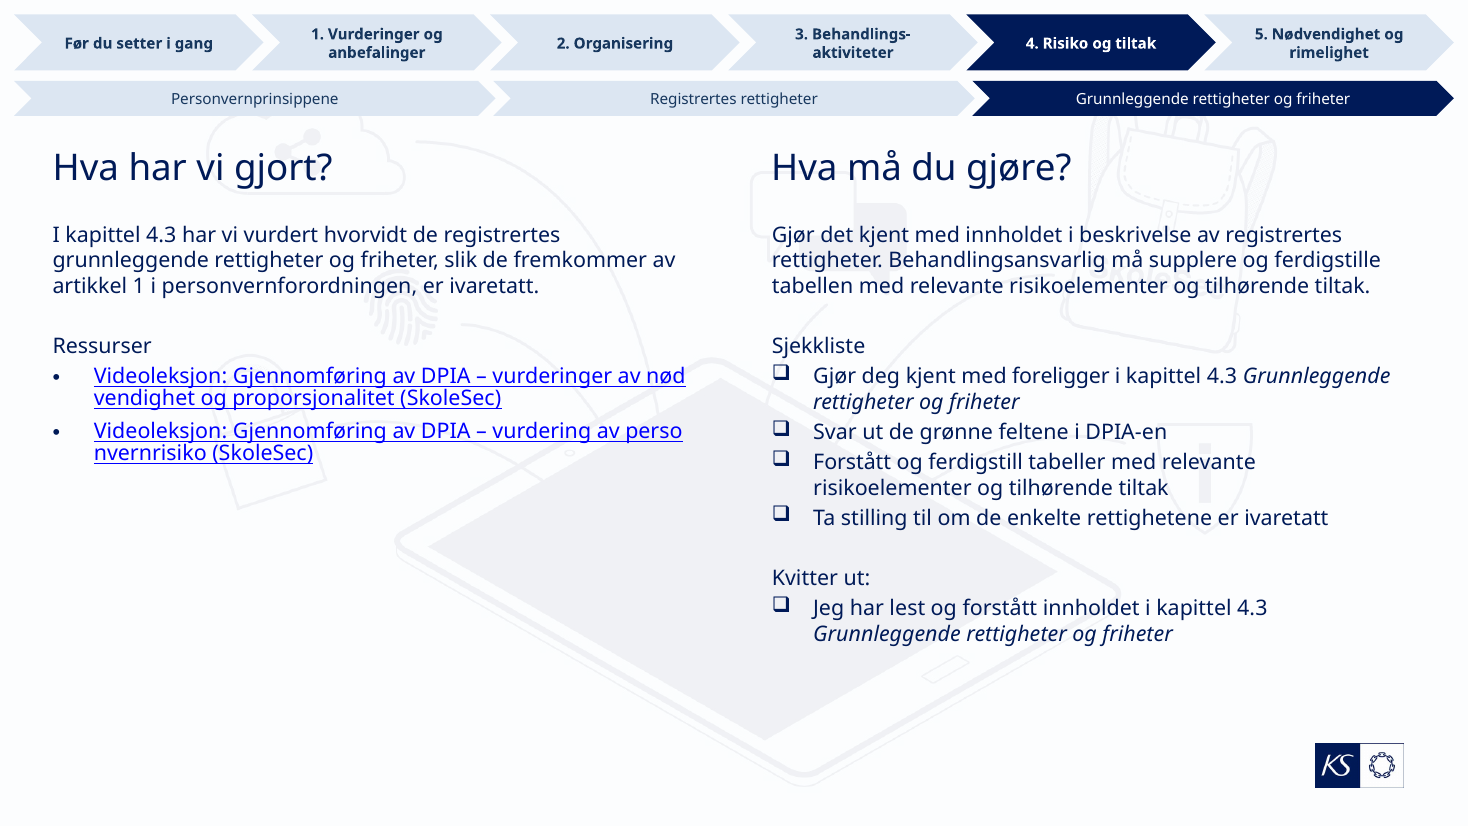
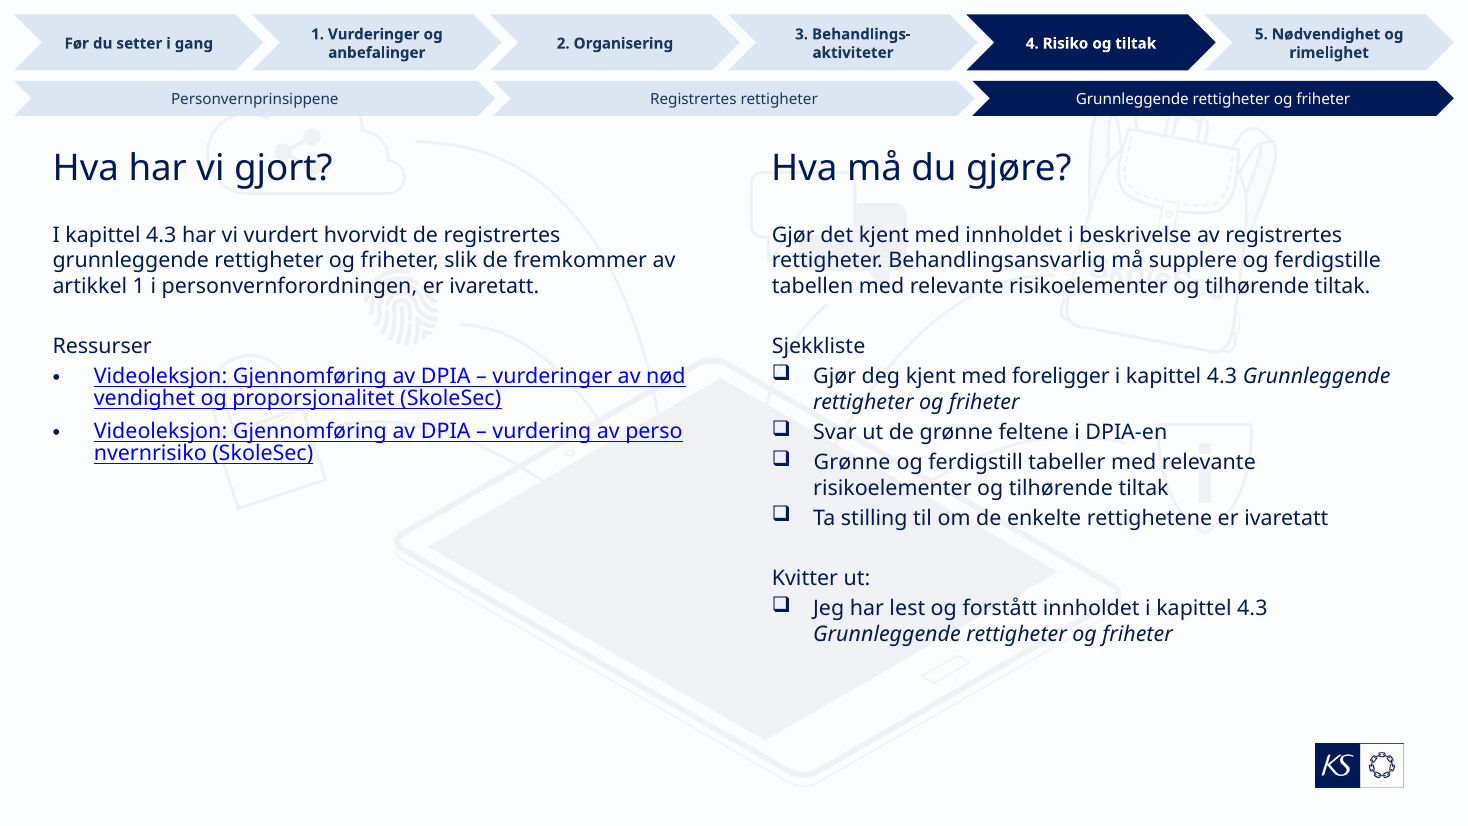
Forstått at (852, 462): Forstått -> Grønne
